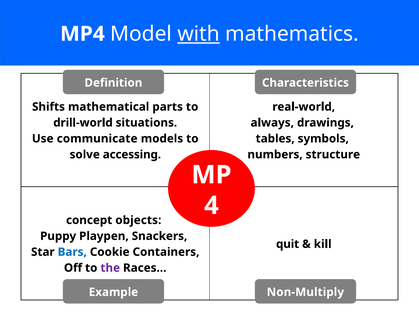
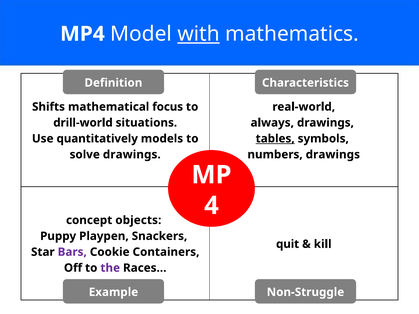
parts: parts -> focus
communicate: communicate -> quantitatively
tables underline: none -> present
solve accessing: accessing -> drawings
structure at (333, 155): structure -> drawings
Bars colour: blue -> purple
Non-Multiply: Non-Multiply -> Non-Struggle
